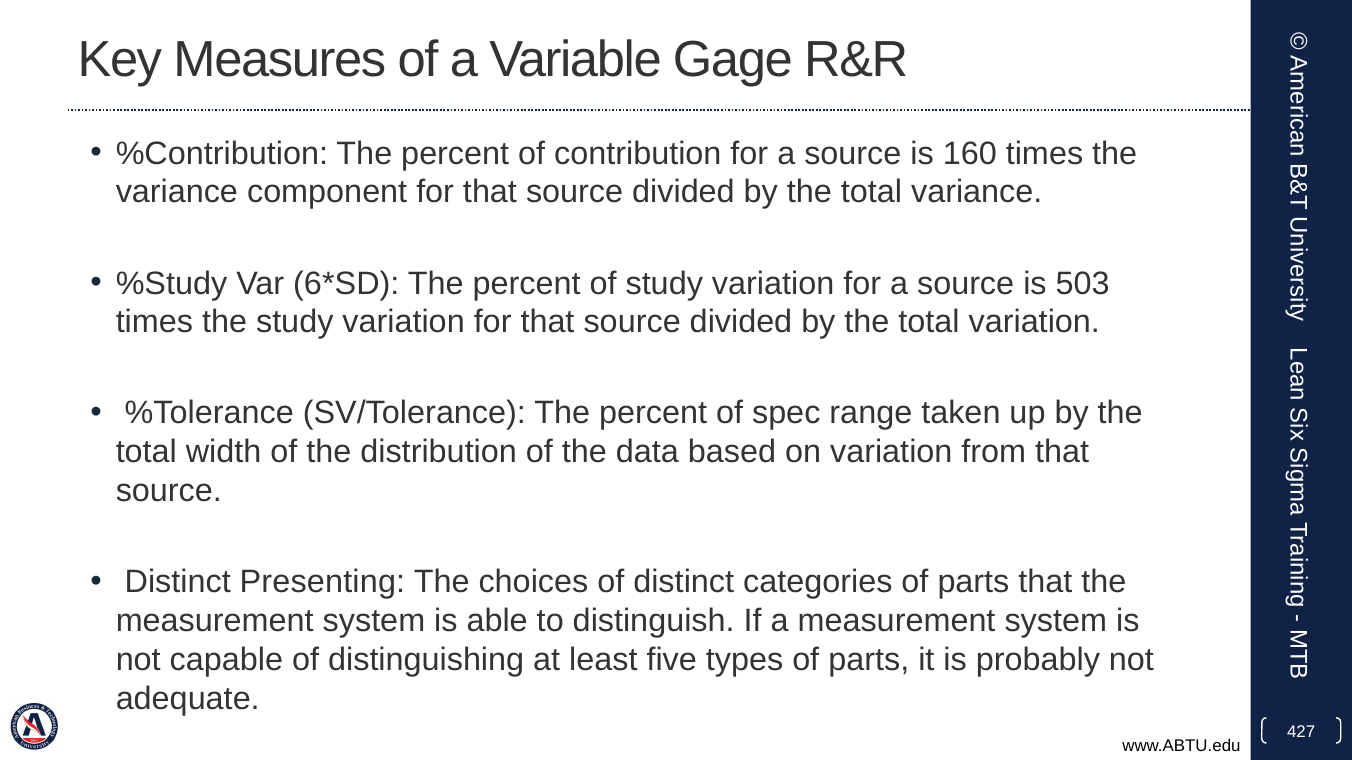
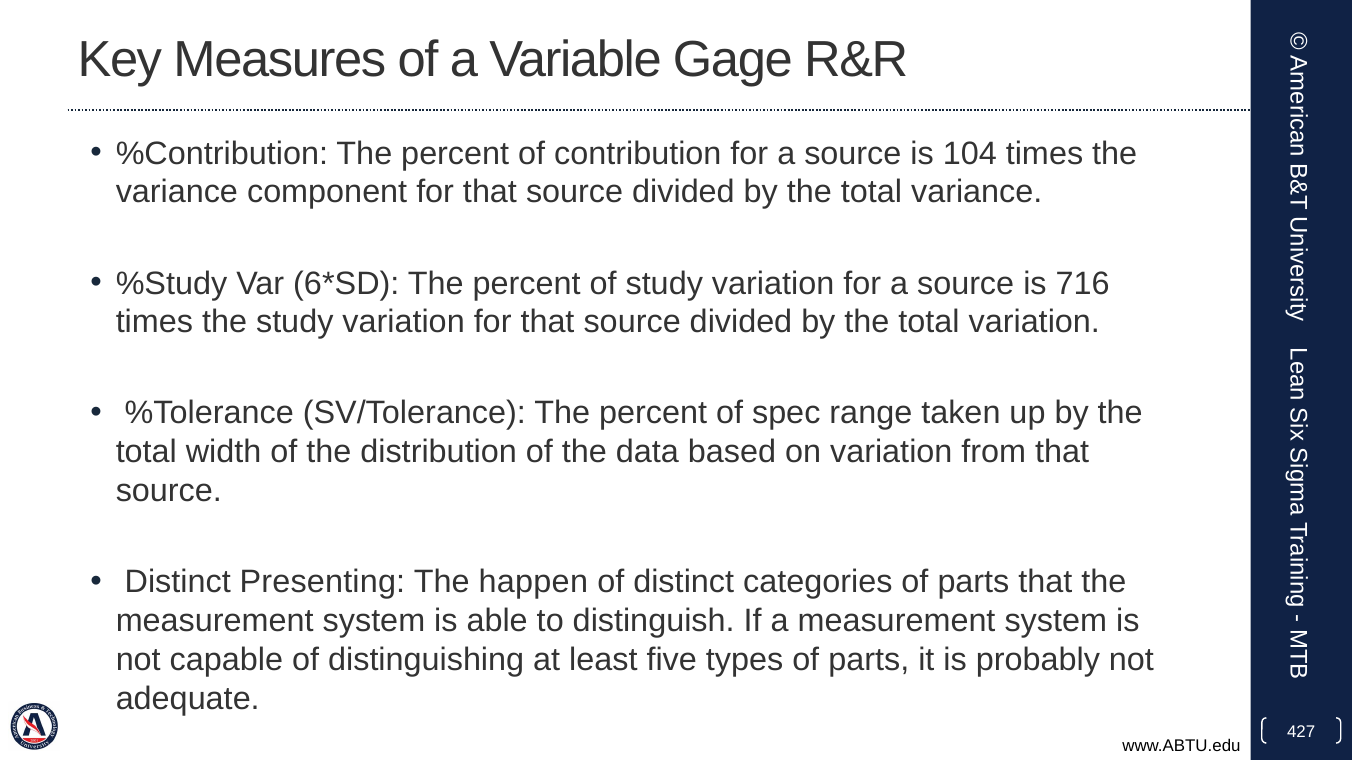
160: 160 -> 104
503: 503 -> 716
choices: choices -> happen
